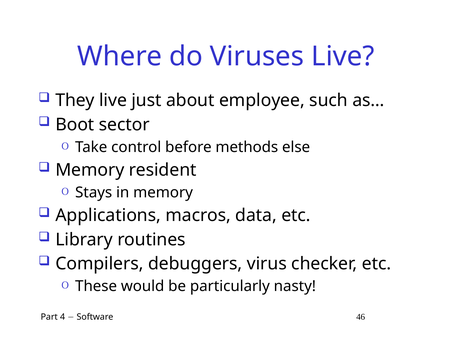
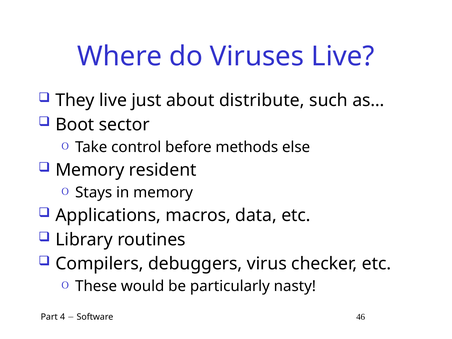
employee: employee -> distribute
